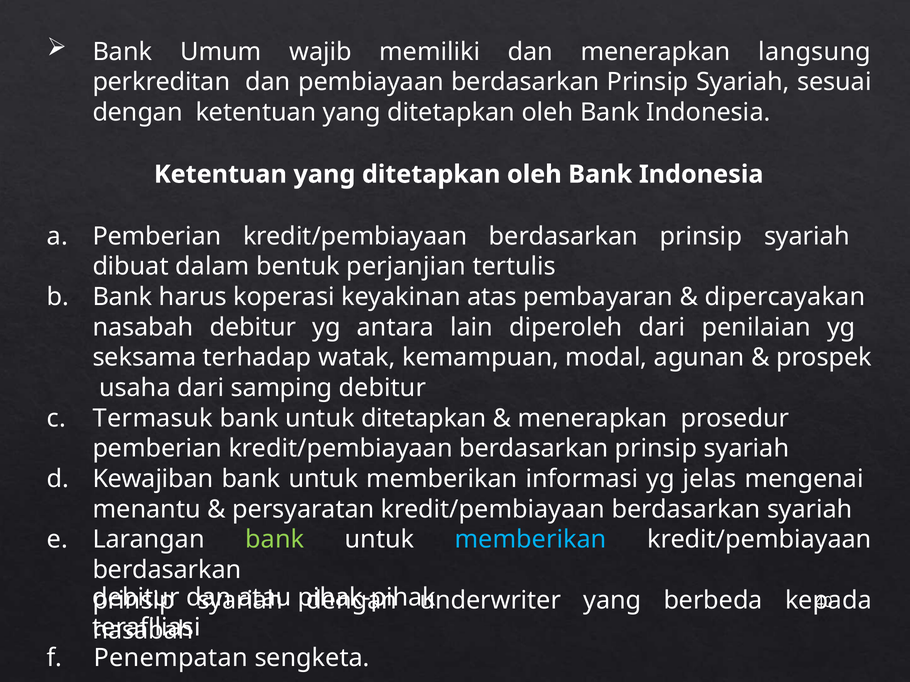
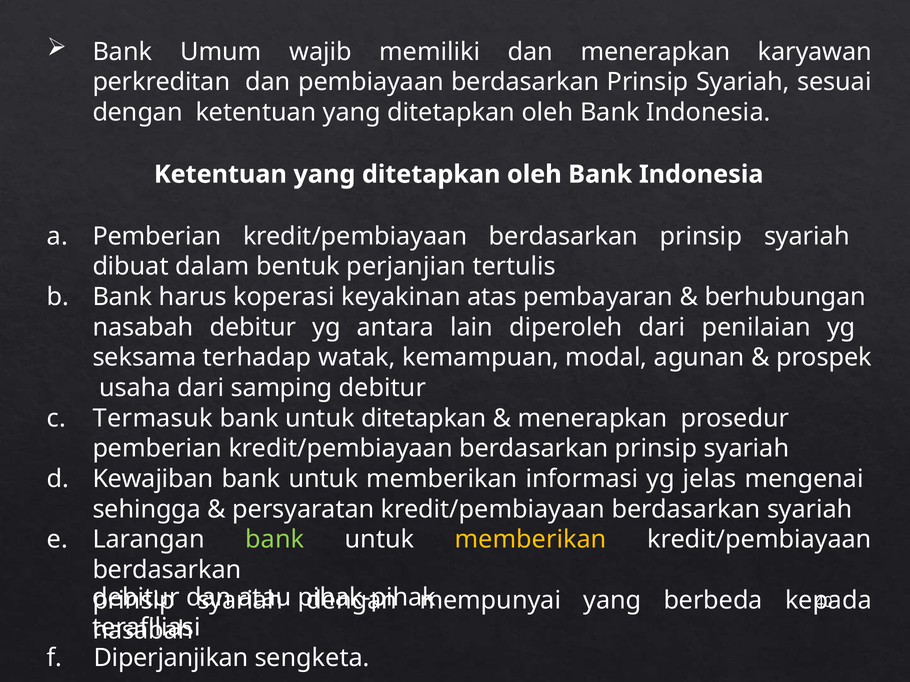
langsung: langsung -> karyawan
dipercayakan: dipercayakan -> berhubungan
menantu: menantu -> sehingga
memberikan at (531, 540) colour: light blue -> yellow
underwriter: underwriter -> mempunyai
Penempatan: Penempatan -> Diperjanjikan
